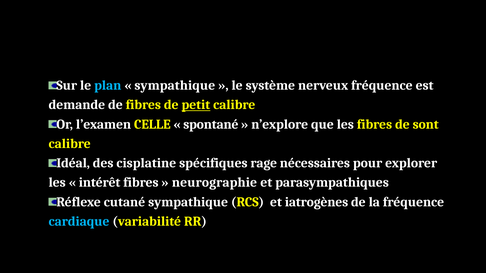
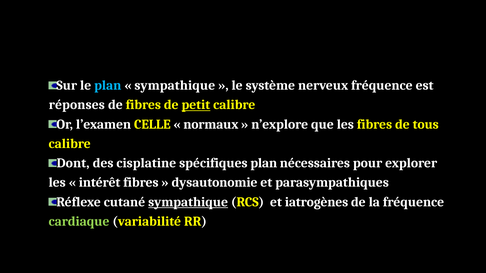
demande: demande -> réponses
spontané: spontané -> normaux
sont: sont -> tous
Idéal: Idéal -> Dont
spécifiques rage: rage -> plan
neurographie: neurographie -> dysautonomie
sympathique at (188, 202) underline: none -> present
cardiaque colour: light blue -> light green
